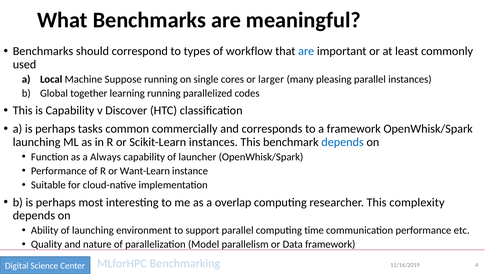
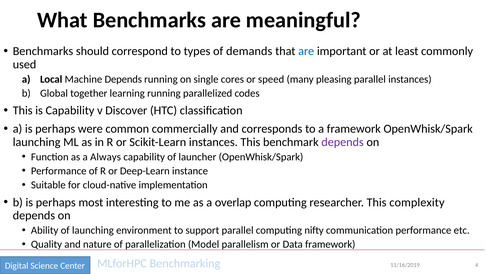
workflow: workflow -> demands
Machine Suppose: Suppose -> Depends
larger: larger -> speed
tasks: tasks -> were
depends at (343, 142) colour: blue -> purple
Want-Learn: Want-Learn -> Deep-Learn
time: time -> nifty
